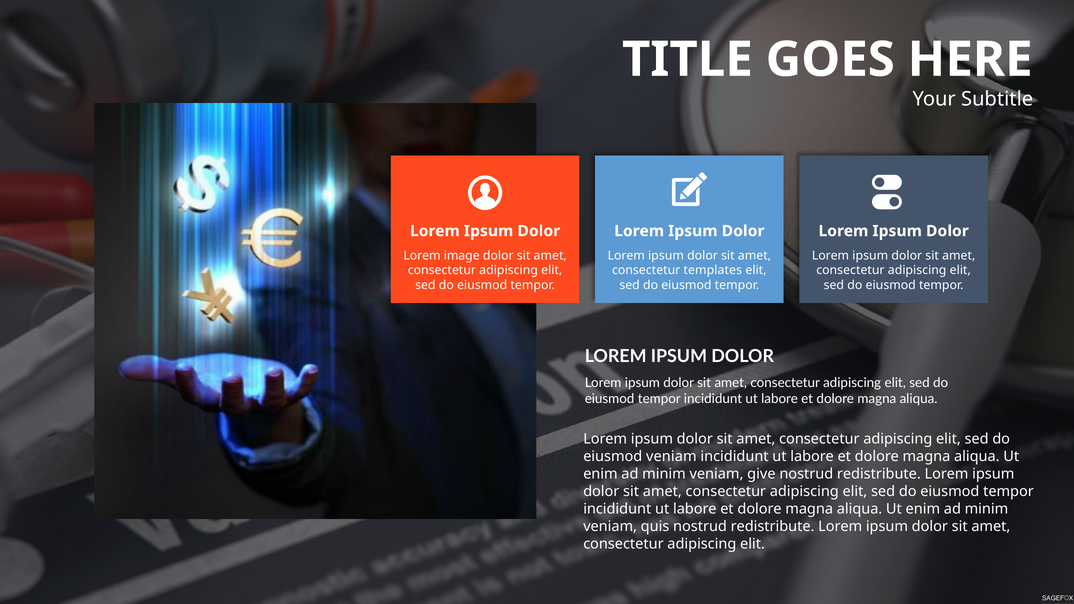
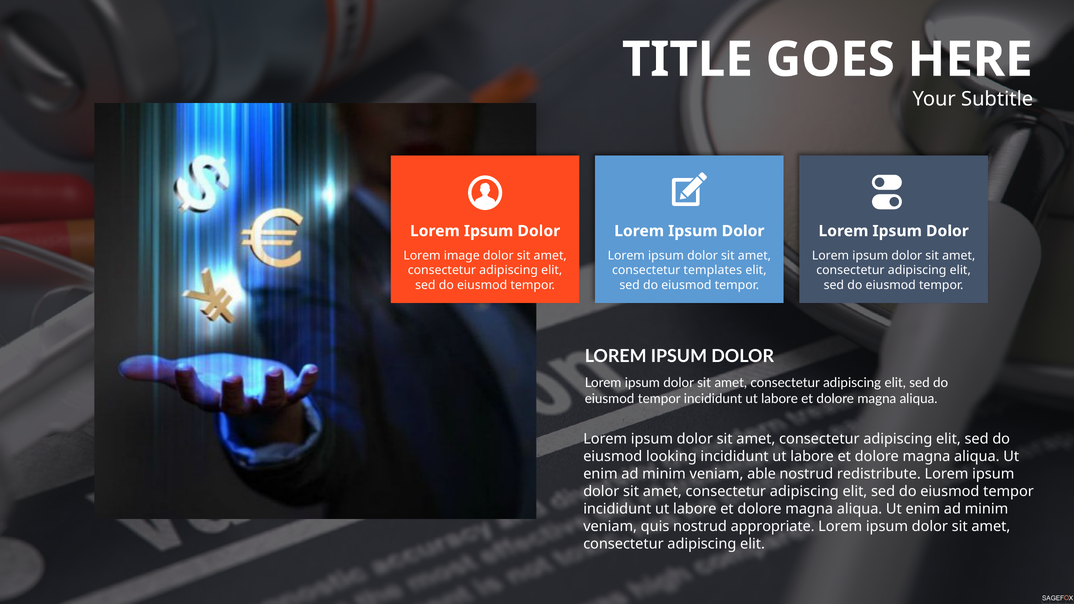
eiusmod veniam: veniam -> looking
give: give -> able
quis nostrud redistribute: redistribute -> appropriate
